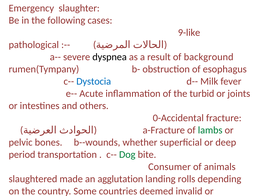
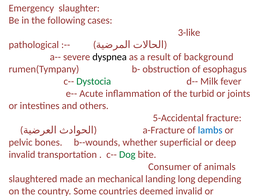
9-like: 9-like -> 3-like
Dystocia colour: blue -> green
0-Accidental: 0-Accidental -> 5-Accidental
lambs colour: green -> blue
period at (22, 154): period -> invalid
agglutation: agglutation -> mechanical
rolls: rolls -> long
